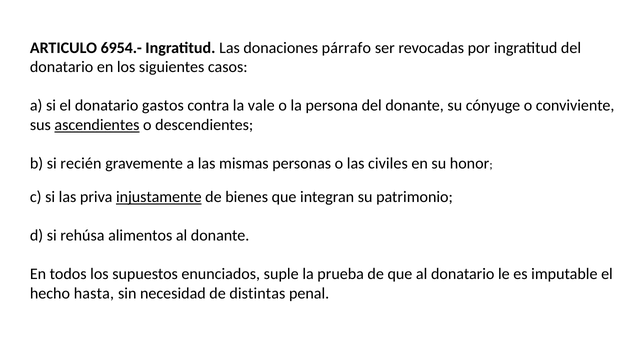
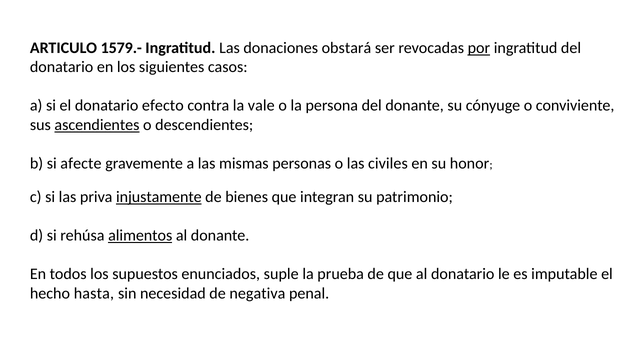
6954.-: 6954.- -> 1579.-
párrafo: párrafo -> obstará
por underline: none -> present
gastos: gastos -> efecto
recién: recién -> afecte
alimentos underline: none -> present
distintas: distintas -> negativa
